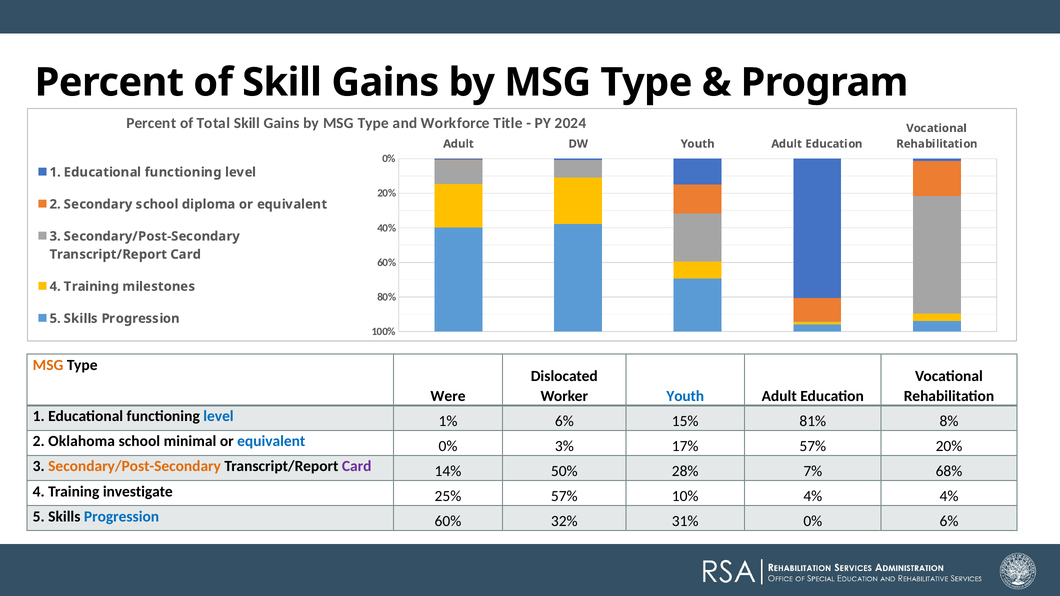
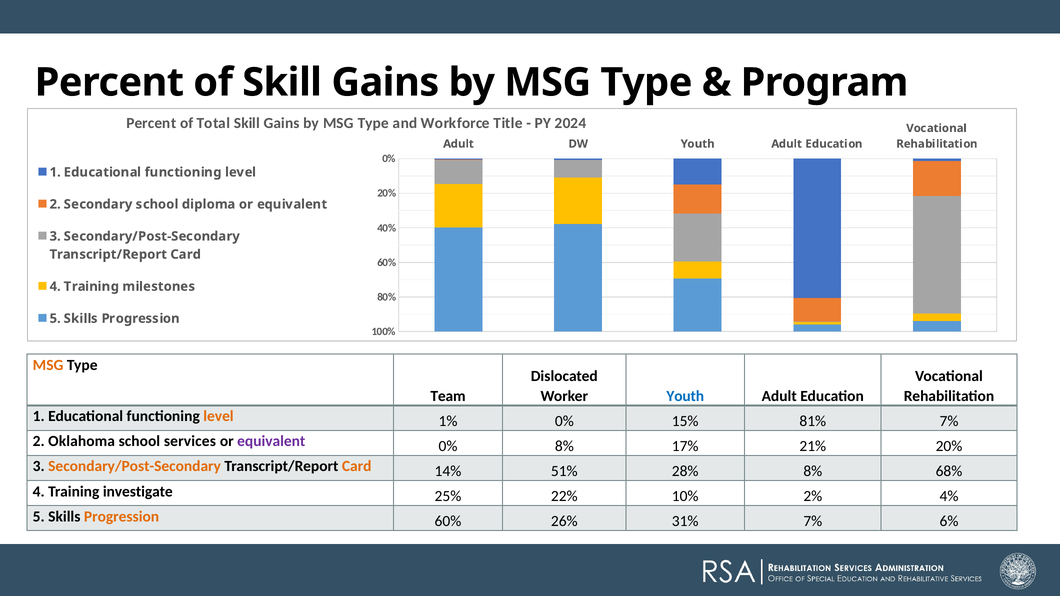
Were: Were -> Team
level at (219, 416) colour: blue -> orange
1% 6%: 6% -> 0%
81% 8%: 8% -> 7%
minimal: minimal -> services
equivalent at (271, 442) colour: blue -> purple
0% 3%: 3% -> 8%
17% 57%: 57% -> 21%
Card at (357, 467) colour: purple -> orange
50%: 50% -> 51%
28% 7%: 7% -> 8%
25% 57%: 57% -> 22%
10% 4%: 4% -> 2%
Progression at (122, 517) colour: blue -> orange
32%: 32% -> 26%
31% 0%: 0% -> 7%
